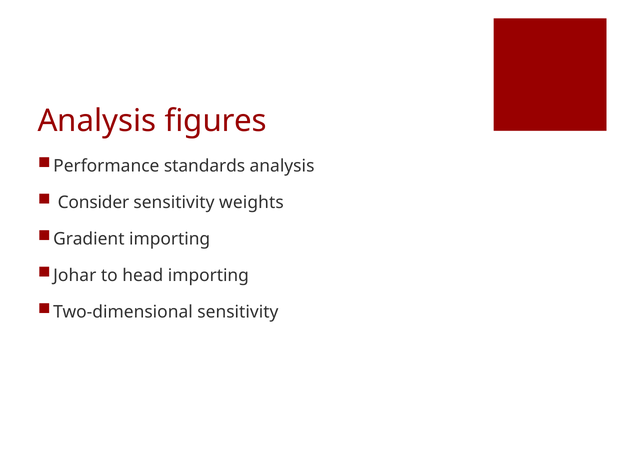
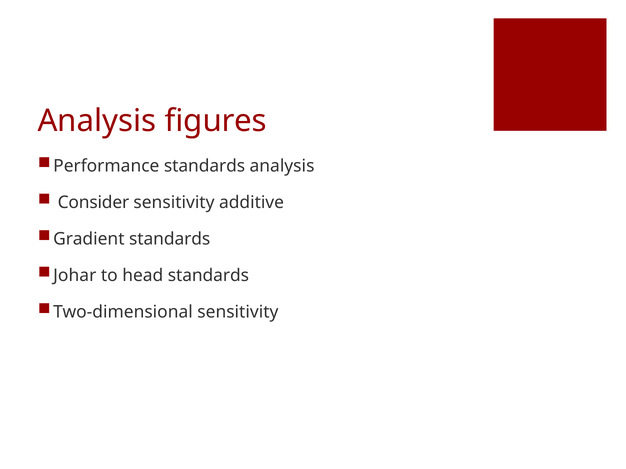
weights: weights -> additive
Gradient importing: importing -> standards
head importing: importing -> standards
